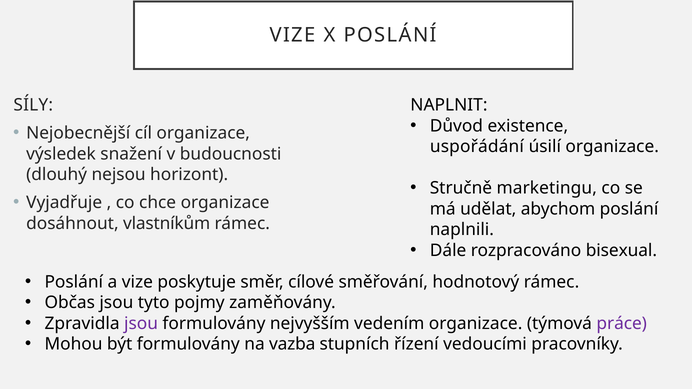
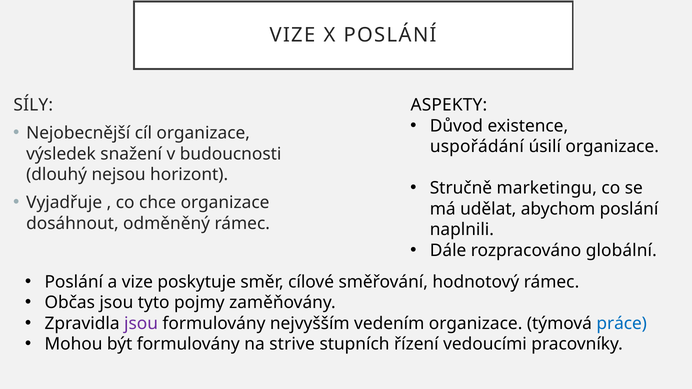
NAPLNIT: NAPLNIT -> ASPEKTY
vlastníkům: vlastníkům -> odměněný
bisexual: bisexual -> globální
práce colour: purple -> blue
vazba: vazba -> strive
